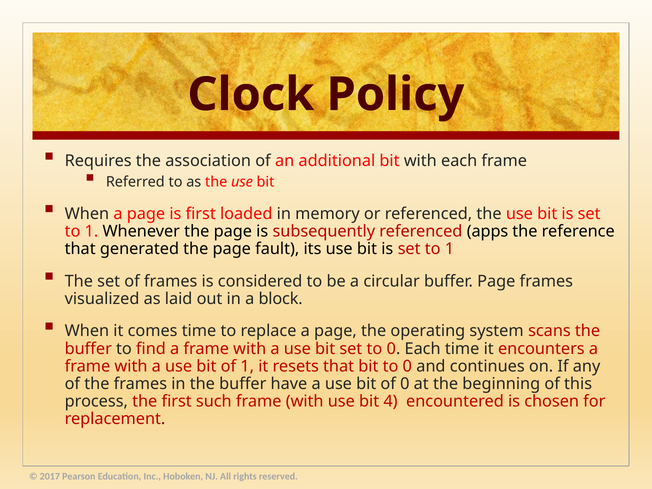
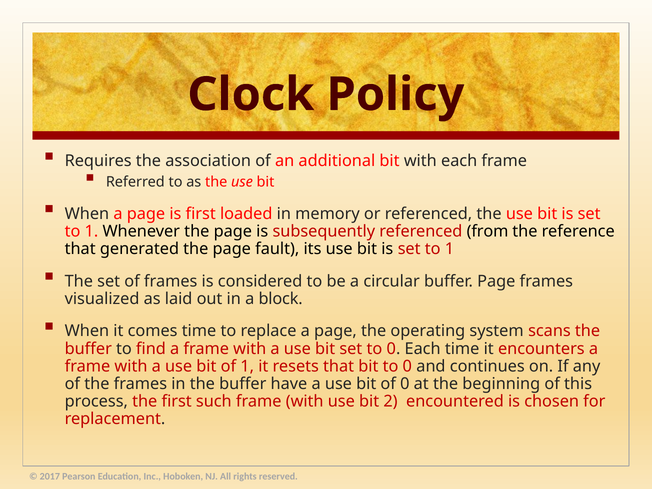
apps: apps -> from
4: 4 -> 2
